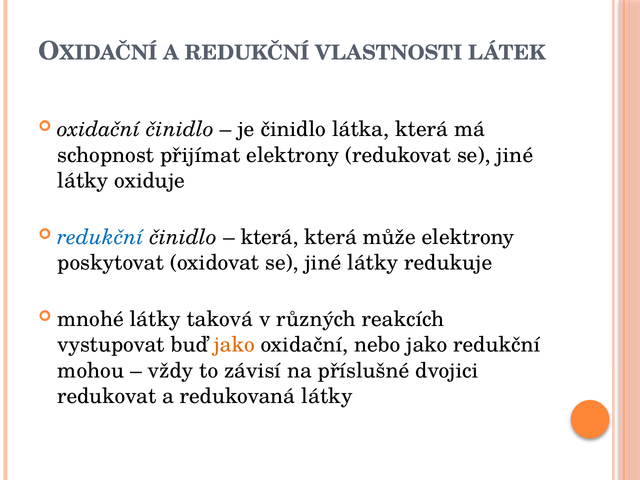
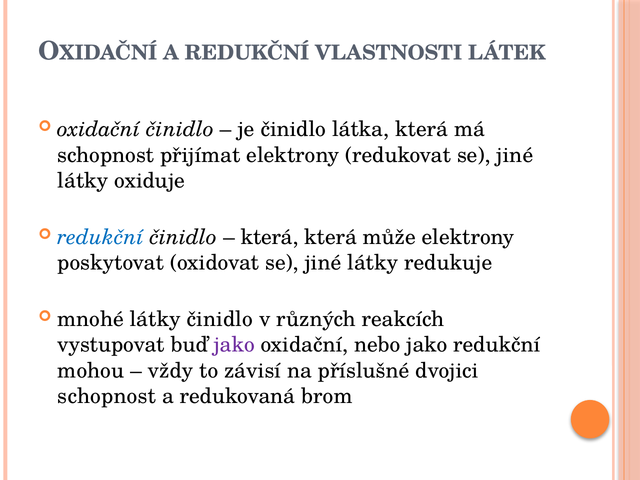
látky taková: taková -> činidlo
jako at (234, 345) colour: orange -> purple
redukovat at (107, 396): redukovat -> schopnost
redukovaná látky: látky -> brom
